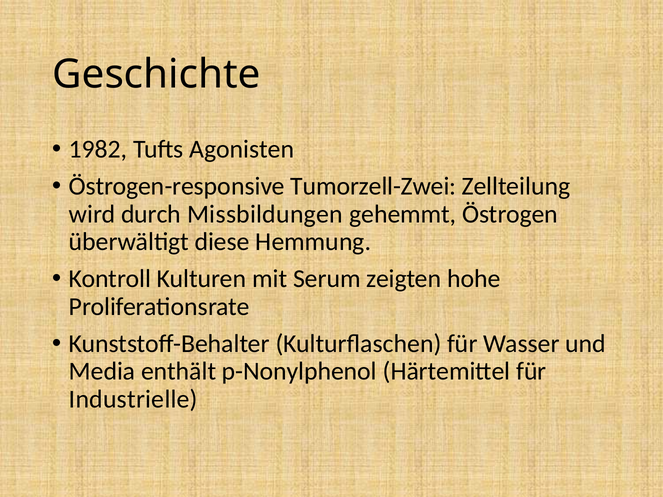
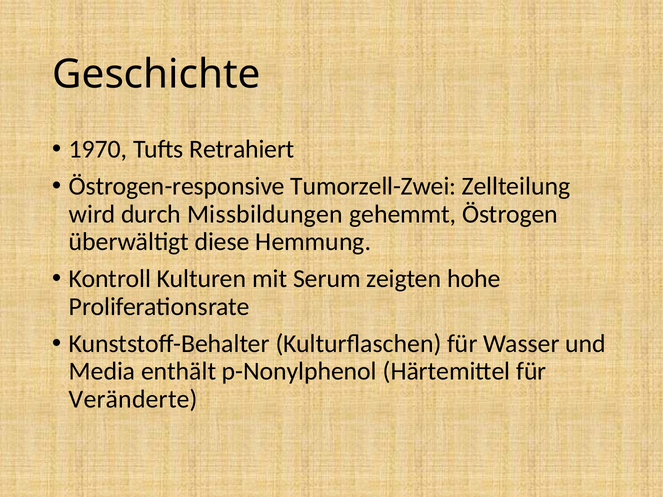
1982: 1982 -> 1970
Agonisten: Agonisten -> Retrahiert
Industrielle: Industrielle -> Veränderte
